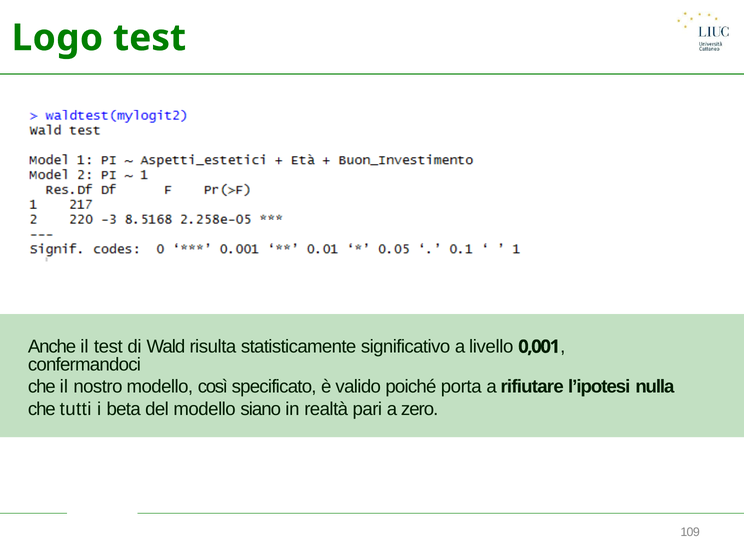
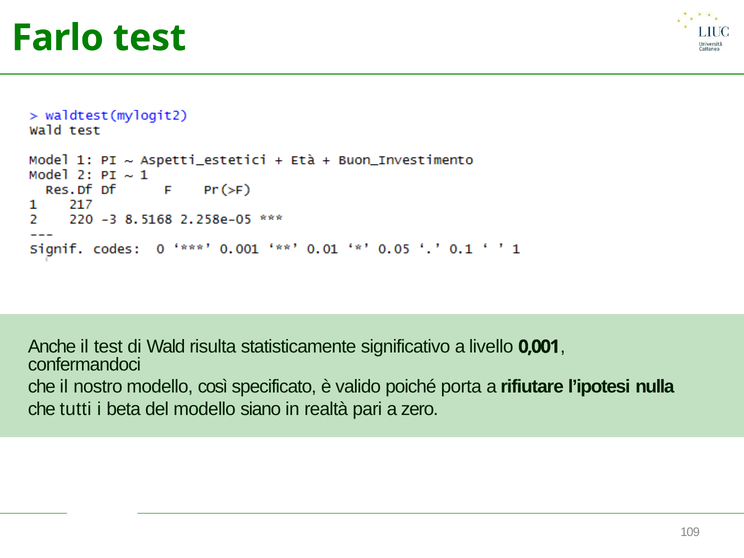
Logo: Logo -> Farlo
